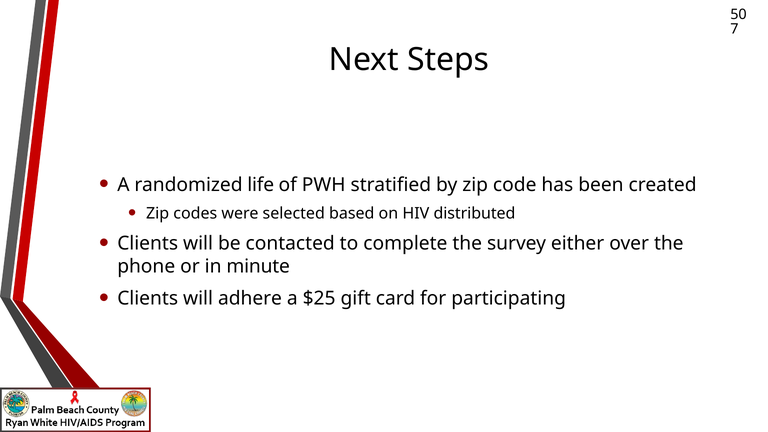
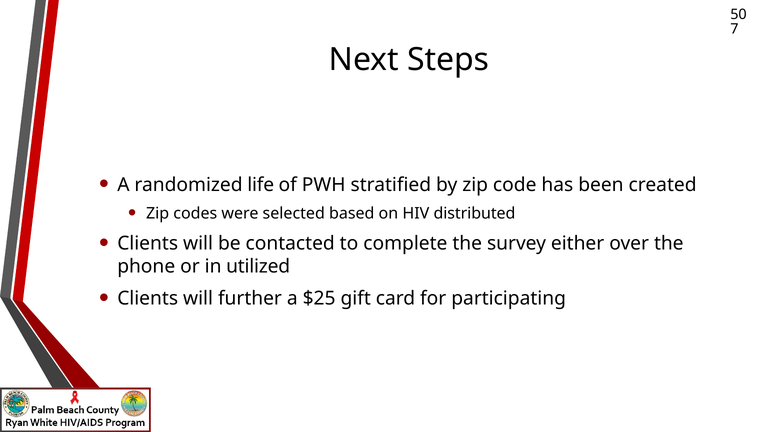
minute: minute -> utilized
adhere: adhere -> further
